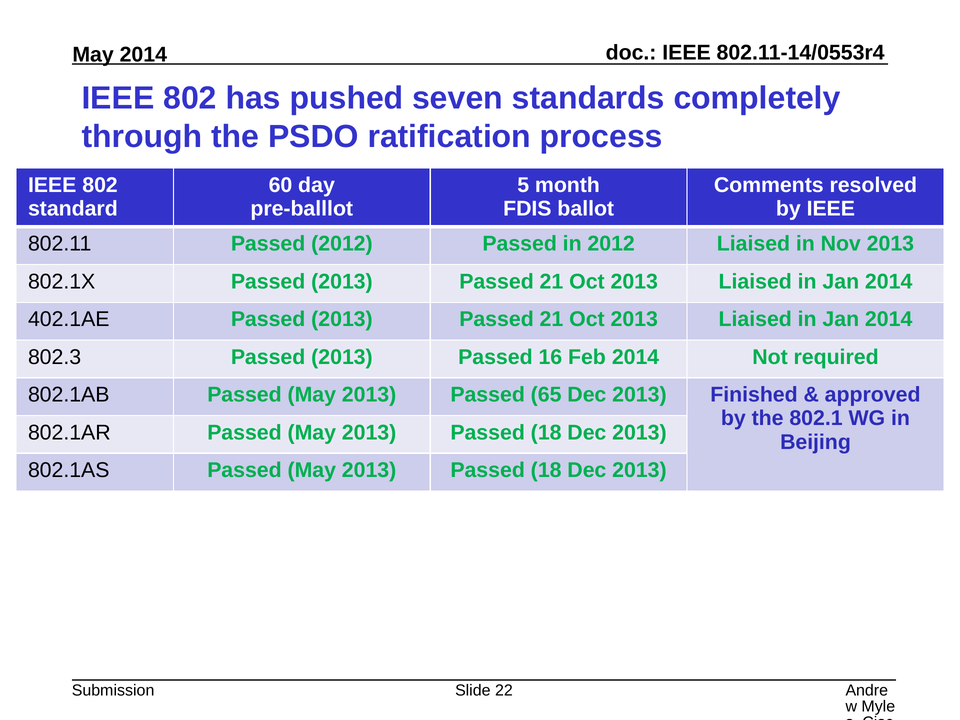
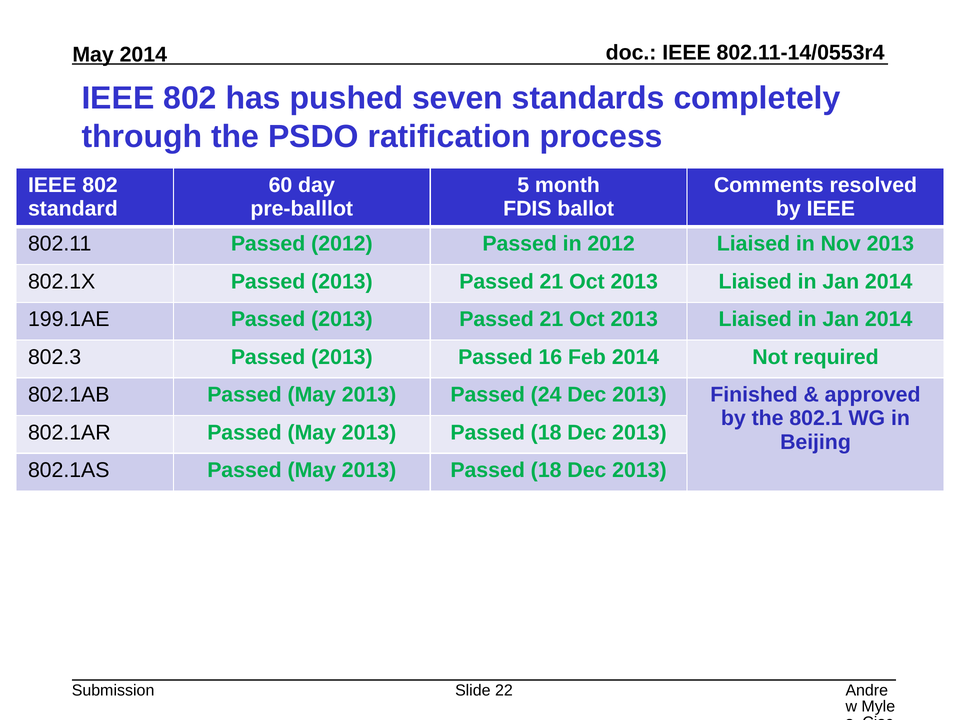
402.1AE: 402.1AE -> 199.1AE
65: 65 -> 24
